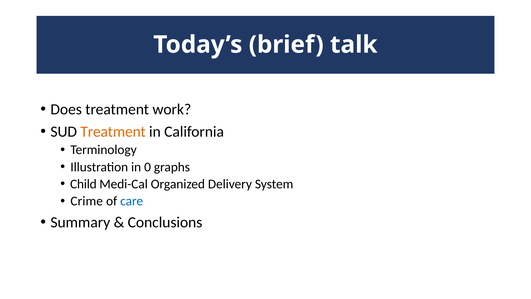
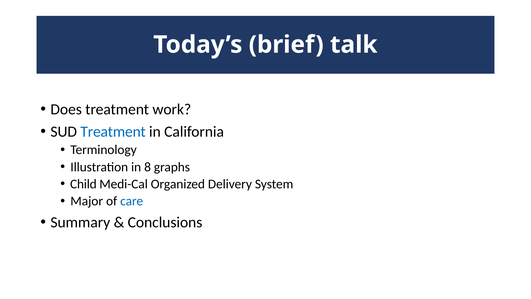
Treatment at (113, 131) colour: orange -> blue
0: 0 -> 8
Crime: Crime -> Major
